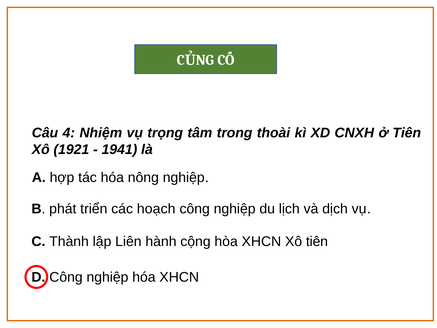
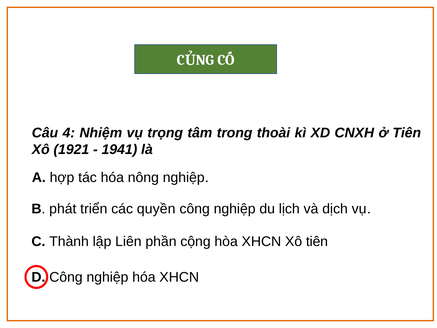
hoạch: hoạch -> quyền
hành: hành -> phần
